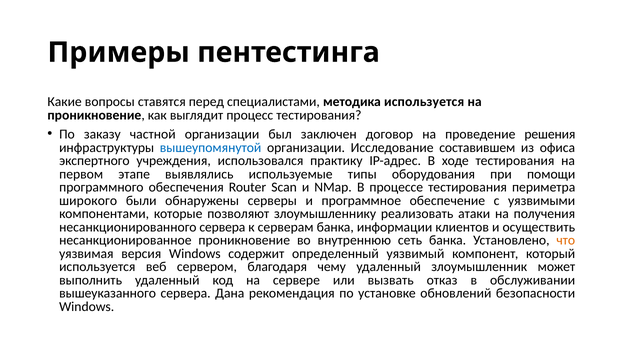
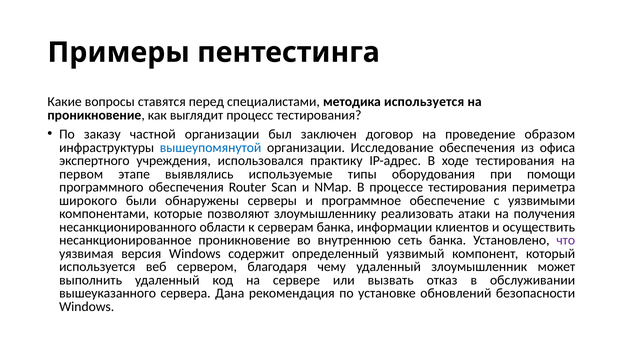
решения: решения -> образом
Исследование составившем: составившем -> обеспечения
несанкционированного сервера: сервера -> области
что colour: orange -> purple
